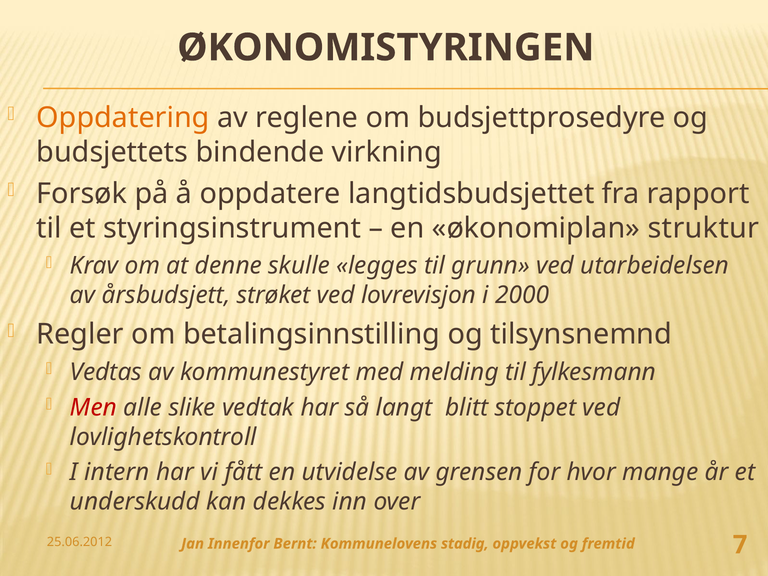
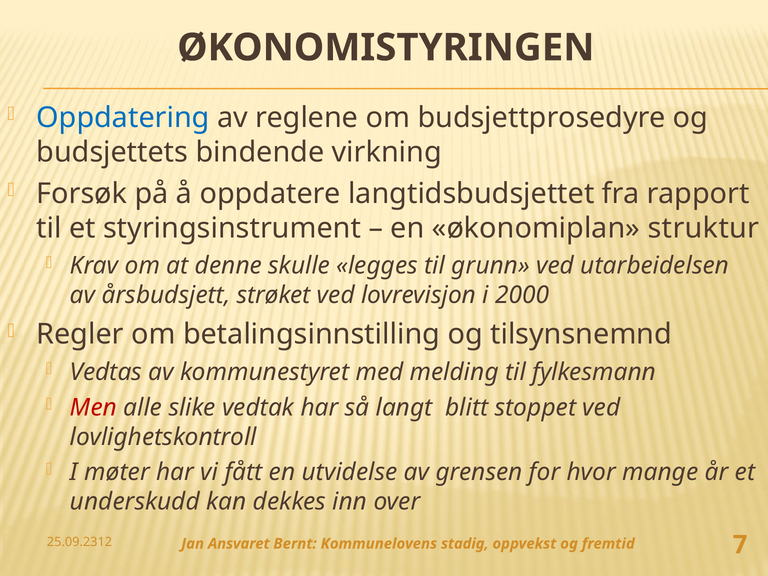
Oppdatering colour: orange -> blue
intern: intern -> møter
25.06.2012: 25.06.2012 -> 25.09.2312
Innenfor: Innenfor -> Ansvaret
